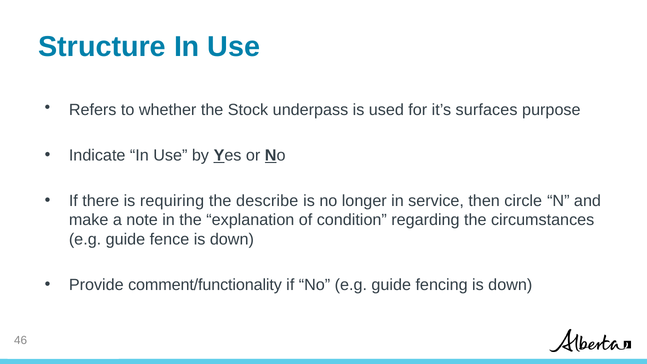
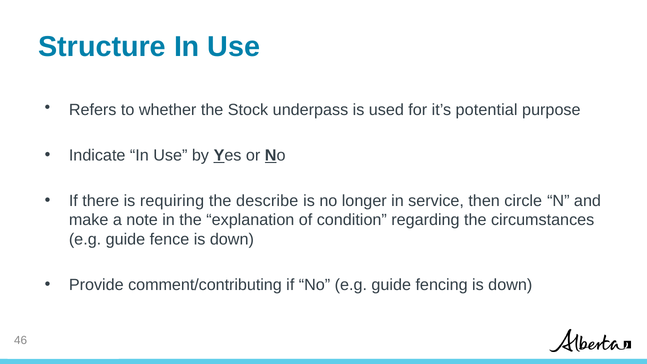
surfaces: surfaces -> potential
comment/functionality: comment/functionality -> comment/contributing
